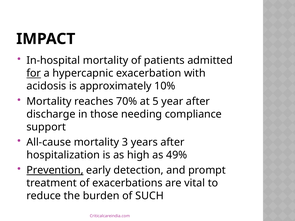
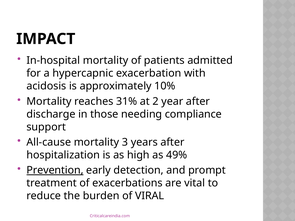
for underline: present -> none
70%: 70% -> 31%
5: 5 -> 2
SUCH: SUCH -> VIRAL
